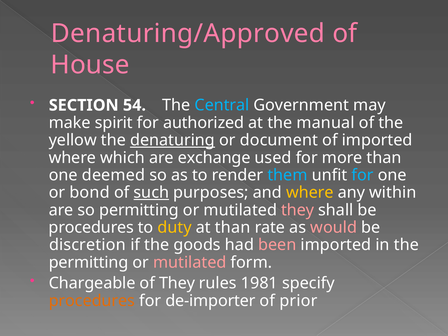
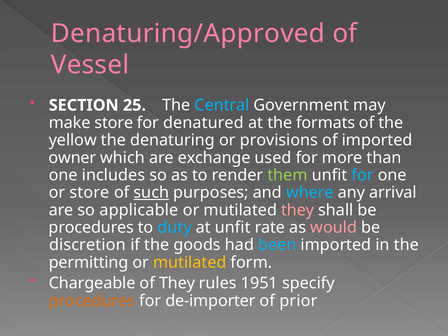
House: House -> Vessel
54: 54 -> 25
make spirit: spirit -> store
authorized: authorized -> denatured
manual: manual -> formats
denaturing underline: present -> none
document: document -> provisions
where at (72, 158): where -> owner
deemed: deemed -> includes
them colour: light blue -> light green
or bond: bond -> store
where at (310, 193) colour: yellow -> light blue
within: within -> arrival
so permitting: permitting -> applicable
duty colour: yellow -> light blue
at than: than -> unfit
been colour: pink -> light blue
mutilated at (190, 262) colour: pink -> yellow
1981: 1981 -> 1951
